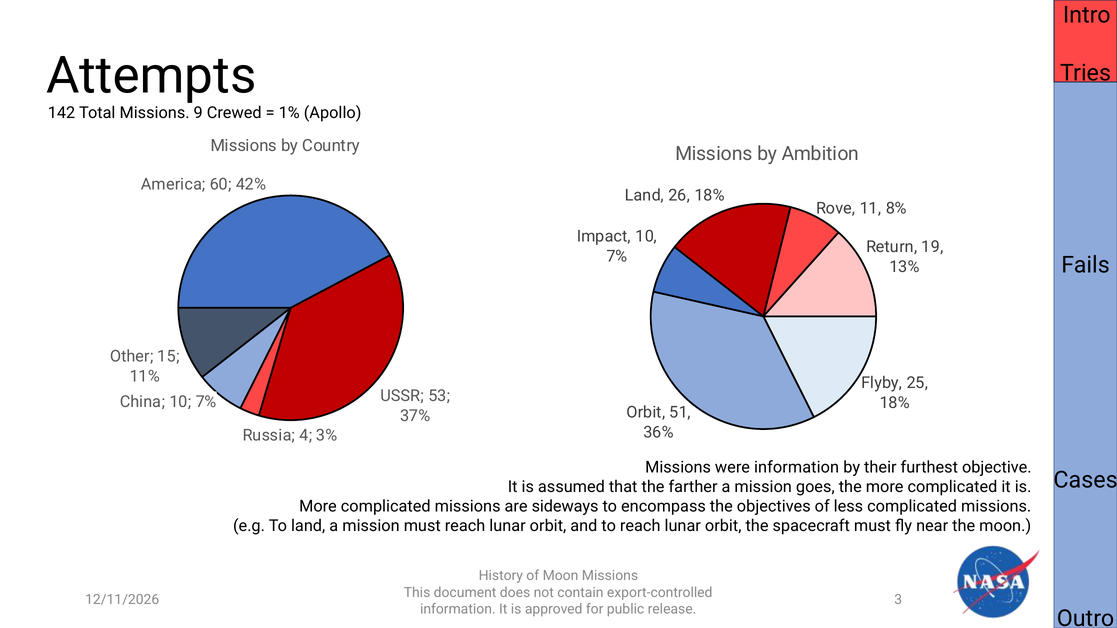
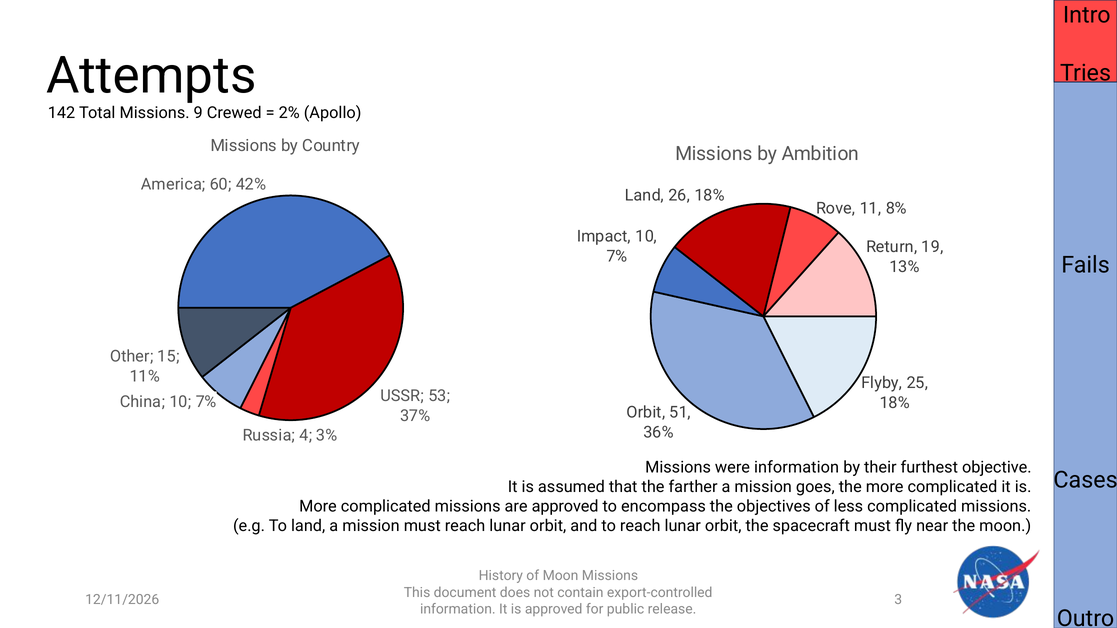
1%: 1% -> 2%
are sideways: sideways -> approved
